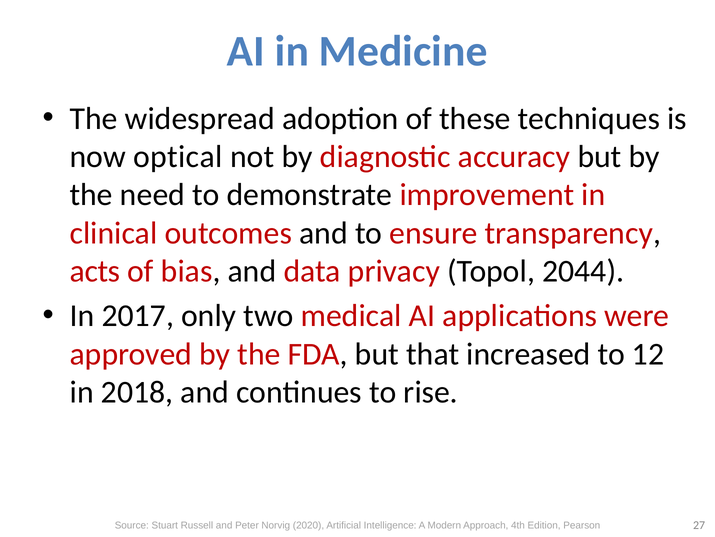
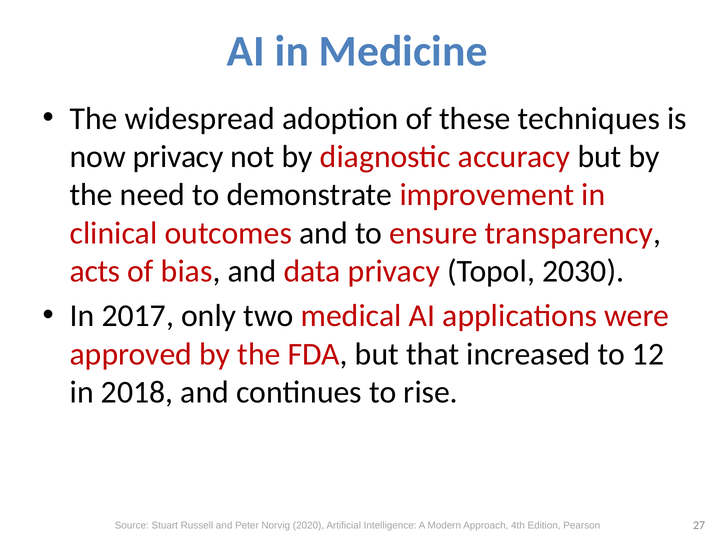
now optical: optical -> privacy
2044: 2044 -> 2030
